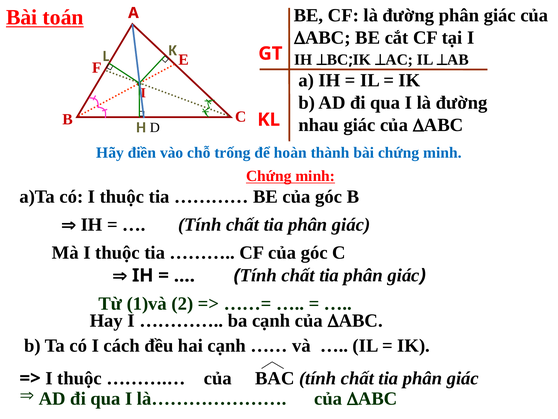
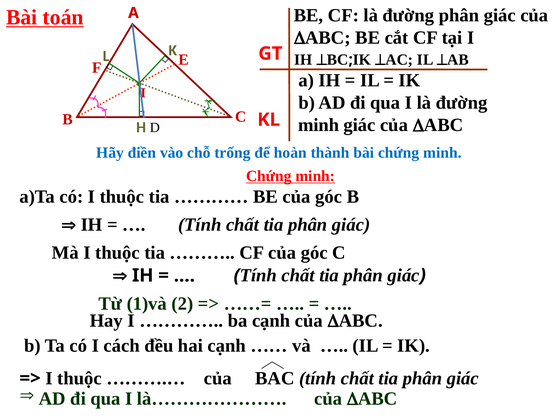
nhau at (319, 125): nhau -> minh
